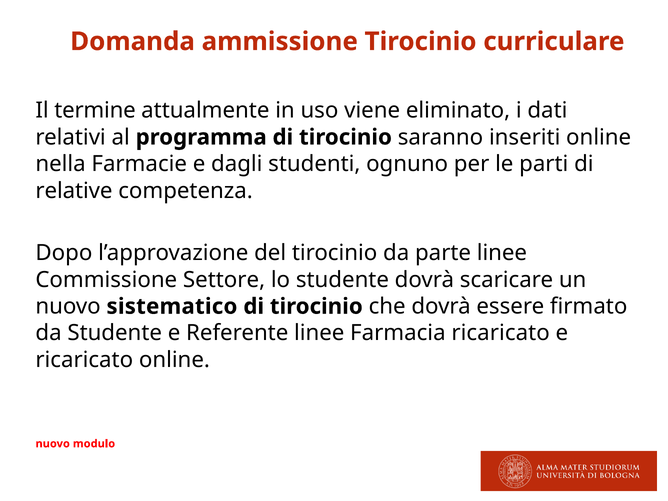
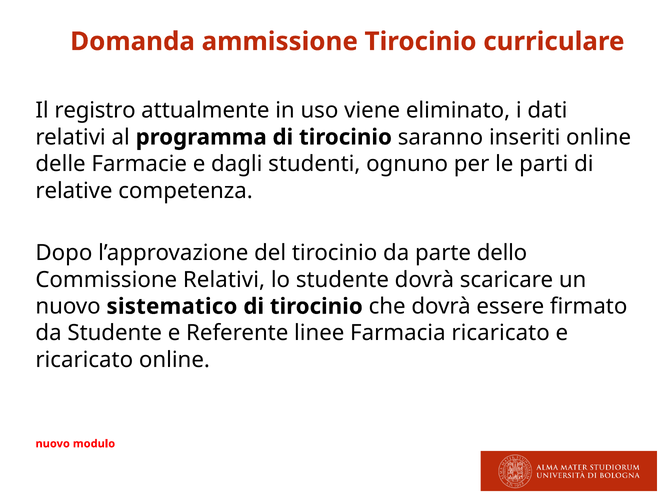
termine: termine -> registro
nella: nella -> delle
parte linee: linee -> dello
Commissione Settore: Settore -> Relativi
